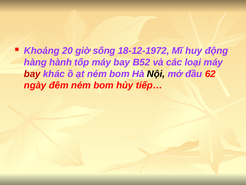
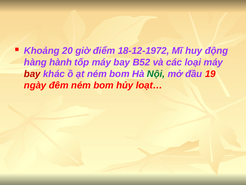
sống: sống -> điểm
Nội colour: black -> green
62: 62 -> 19
tiếp…: tiếp… -> loạt…
